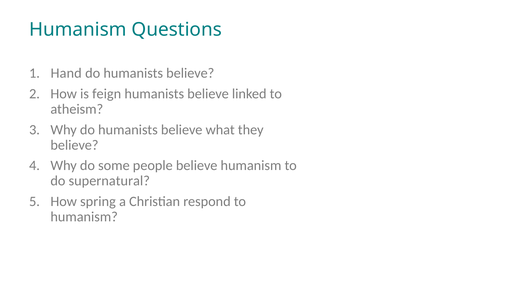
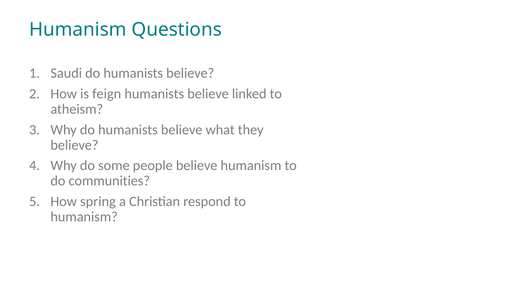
Hand: Hand -> Saudi
supernatural: supernatural -> communities
